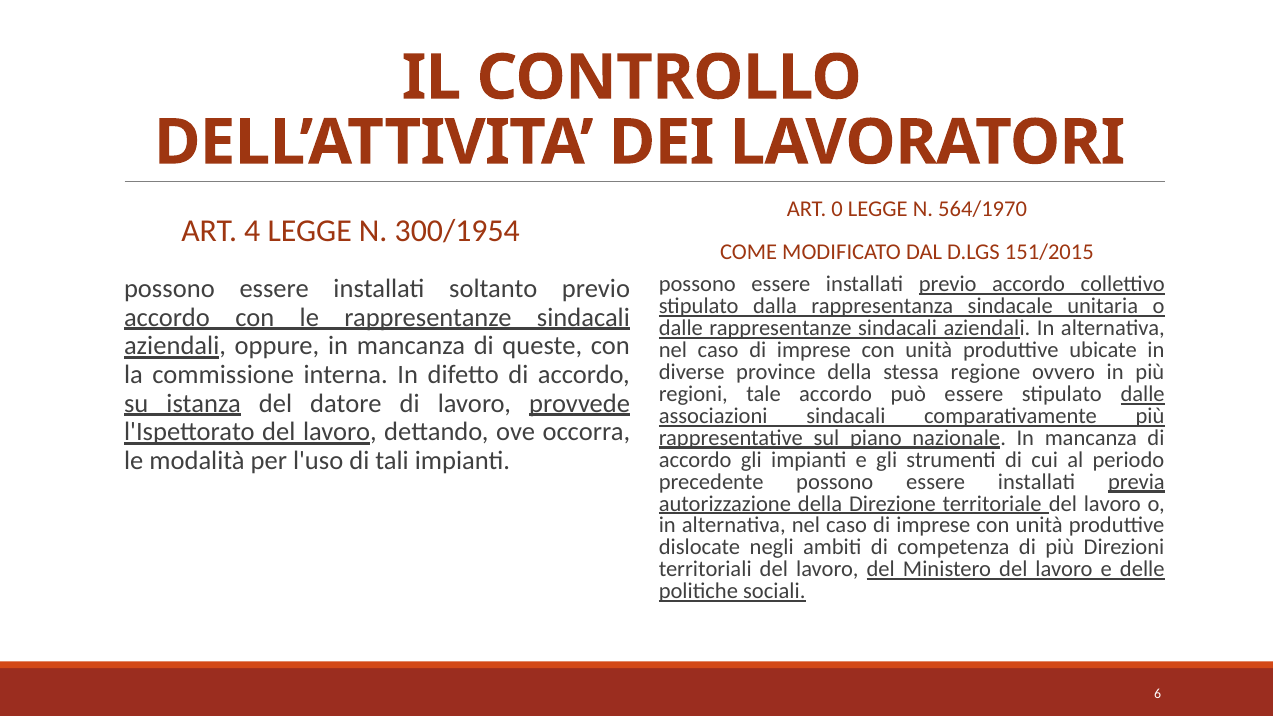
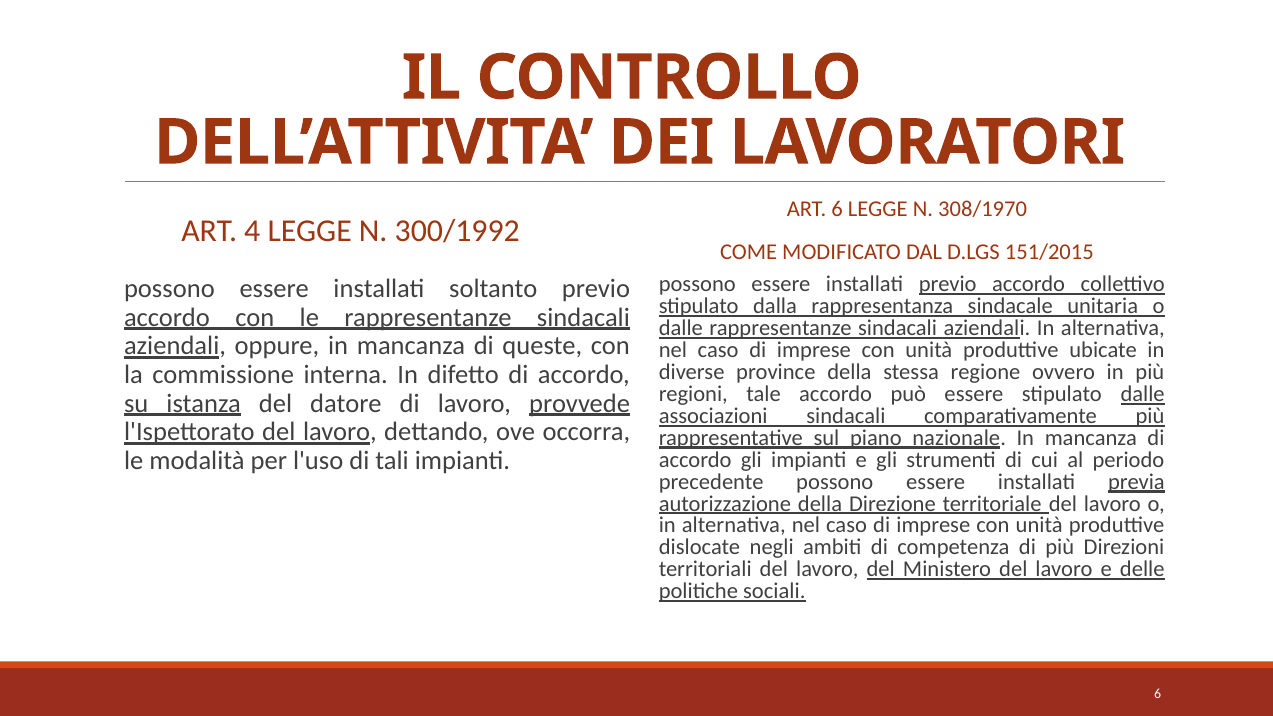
ART 0: 0 -> 6
564/1970: 564/1970 -> 308/1970
300/1954: 300/1954 -> 300/1992
